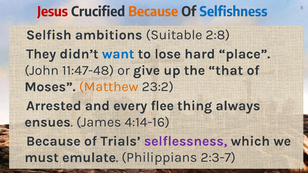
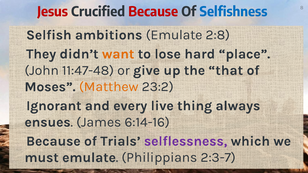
Because at (153, 12) colour: orange -> red
ambitions Suitable: Suitable -> Emulate
want colour: blue -> orange
Arrested: Arrested -> Ignorant
flee: flee -> live
4:14-16: 4:14-16 -> 6:14-16
